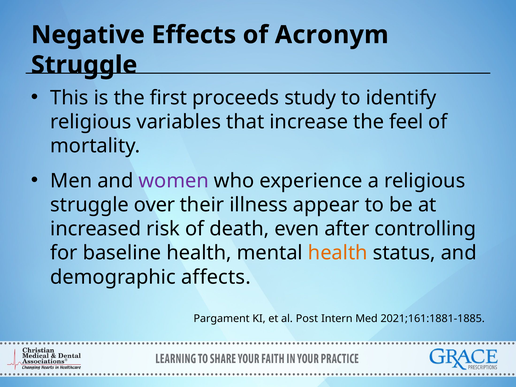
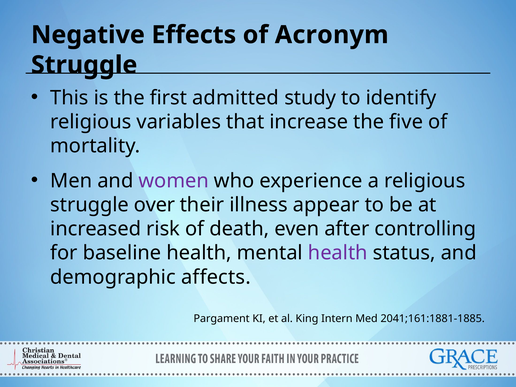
proceeds: proceeds -> admitted
feel: feel -> five
health at (338, 253) colour: orange -> purple
Post: Post -> King
2021;161:1881-1885: 2021;161:1881-1885 -> 2041;161:1881-1885
